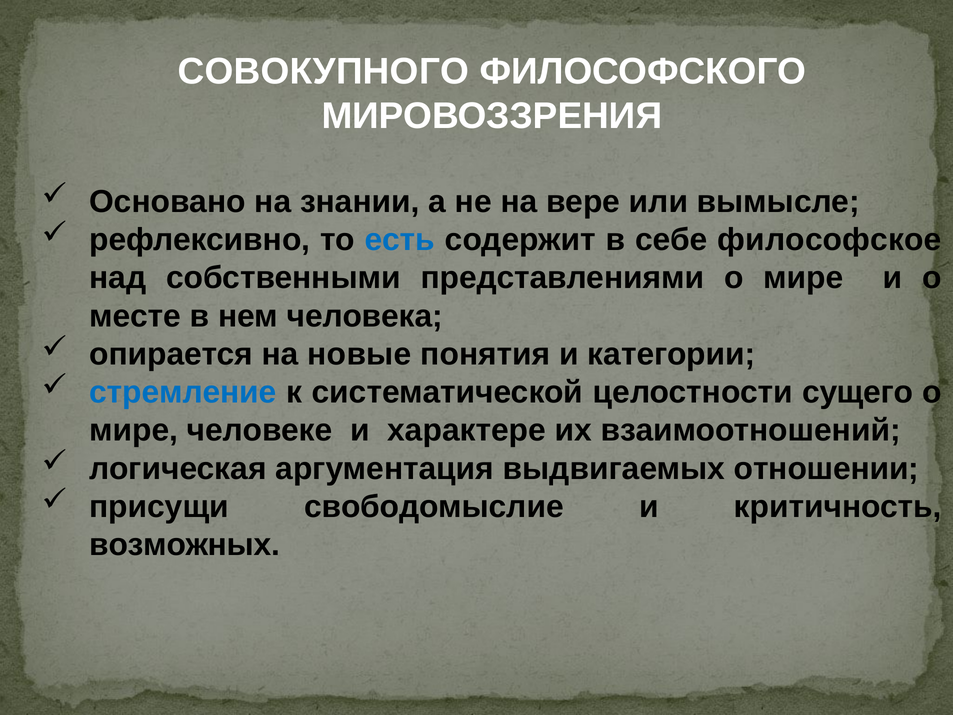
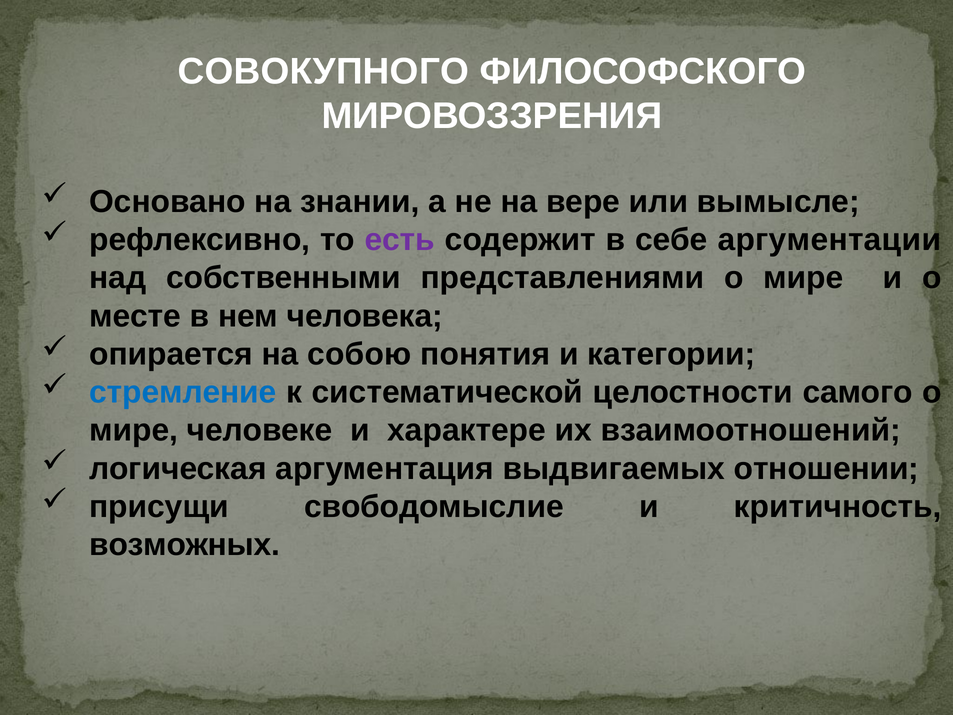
есть colour: blue -> purple
философское: философское -> аргументации
новые: новые -> собою
сущего: сущего -> самого
